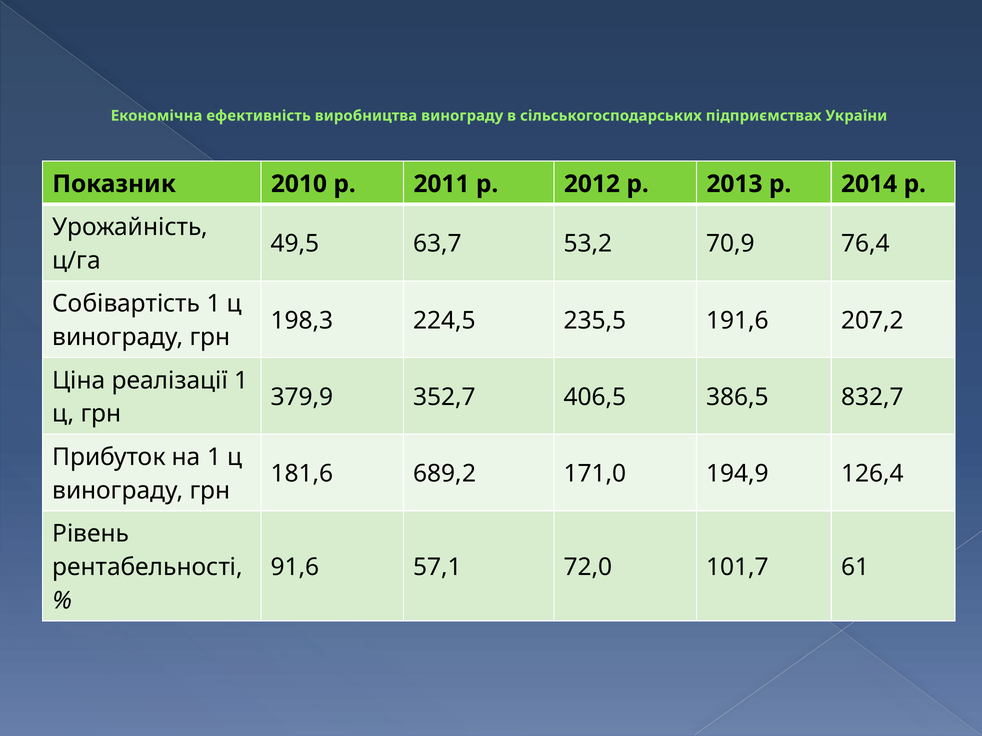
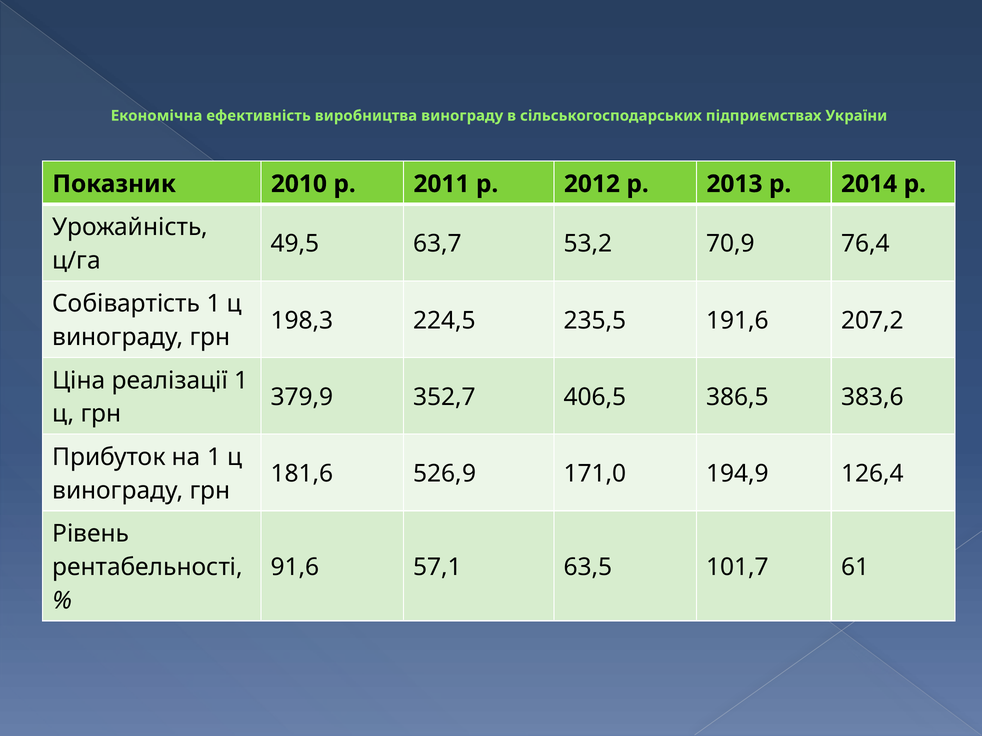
832,7: 832,7 -> 383,6
689,2: 689,2 -> 526,9
72,0: 72,0 -> 63,5
